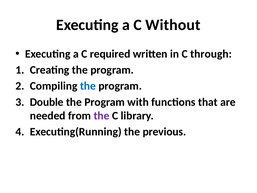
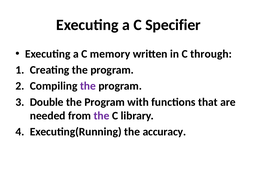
Without: Without -> Specifier
required: required -> memory
the at (88, 86) colour: blue -> purple
previous: previous -> accuracy
